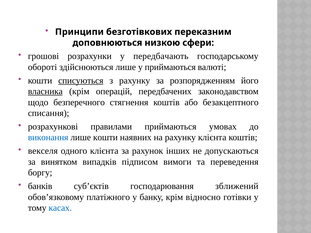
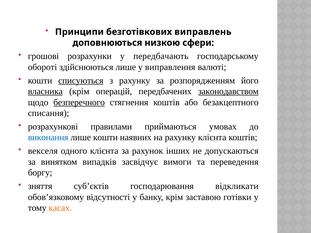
переказним: переказним -> виправлень
у приймаються: приймаються -> виправлення
законодавством underline: none -> present
безперечного underline: none -> present
підписом: підписом -> засвідчує
банків: банків -> зняття
зближений: зближений -> відкликати
платіжного: платіжного -> відсутності
відносно: відносно -> заставою
касах colour: blue -> orange
